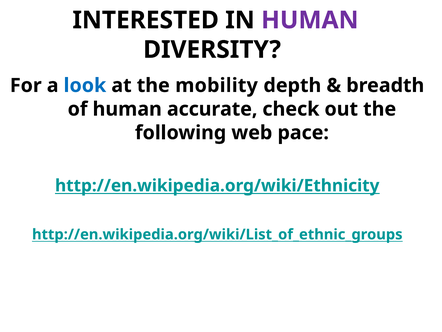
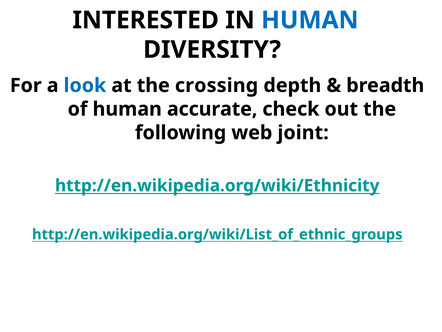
HUMAN at (310, 20) colour: purple -> blue
mobility: mobility -> crossing
pace: pace -> joint
